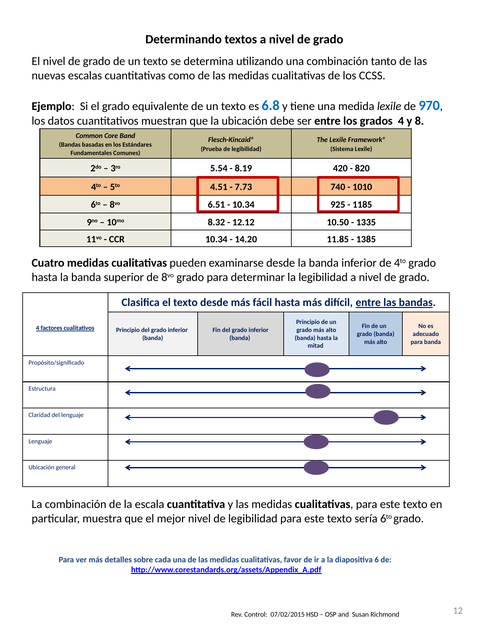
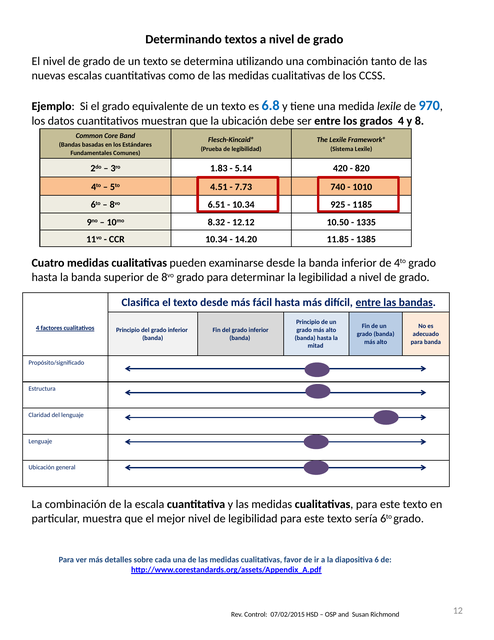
5.54: 5.54 -> 1.83
8.19: 8.19 -> 5.14
